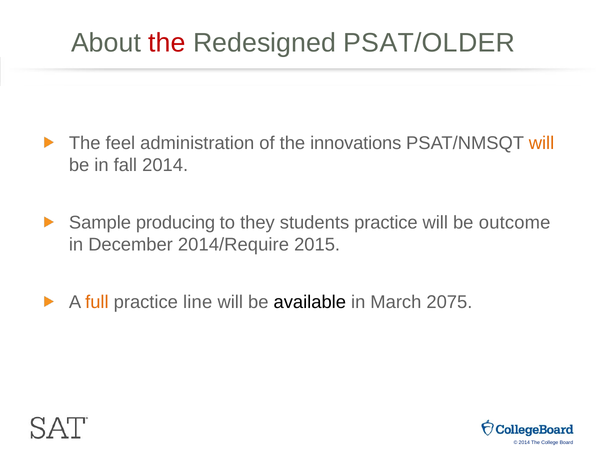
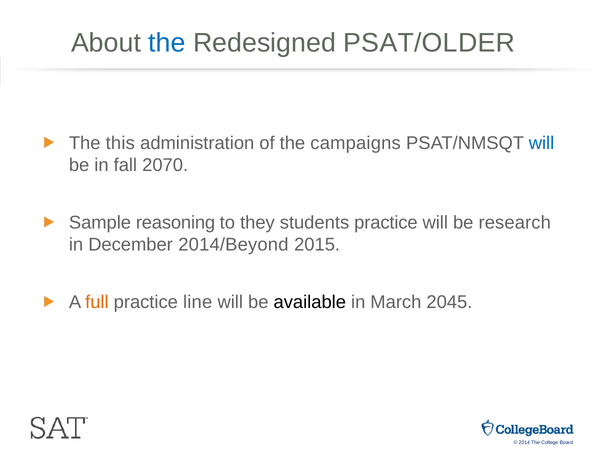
the at (167, 43) colour: red -> blue
feel: feel -> this
innovations: innovations -> campaigns
will at (541, 143) colour: orange -> blue
fall 2014: 2014 -> 2070
producing: producing -> reasoning
outcome: outcome -> research
2014/Require: 2014/Require -> 2014/Beyond
2075: 2075 -> 2045
